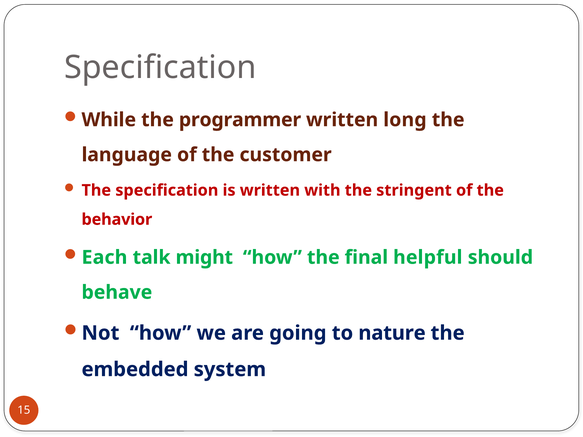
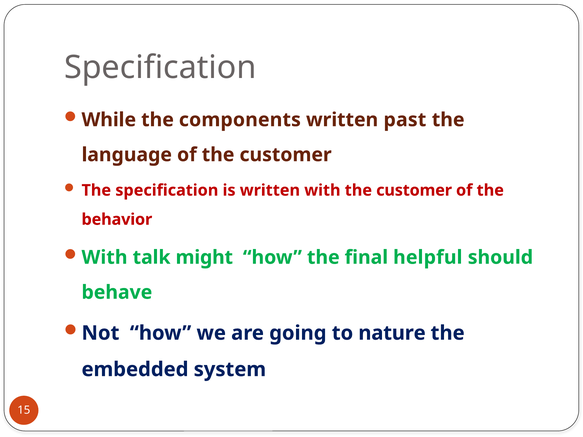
programmer: programmer -> components
long: long -> past
with the stringent: stringent -> customer
Each at (104, 258): Each -> With
